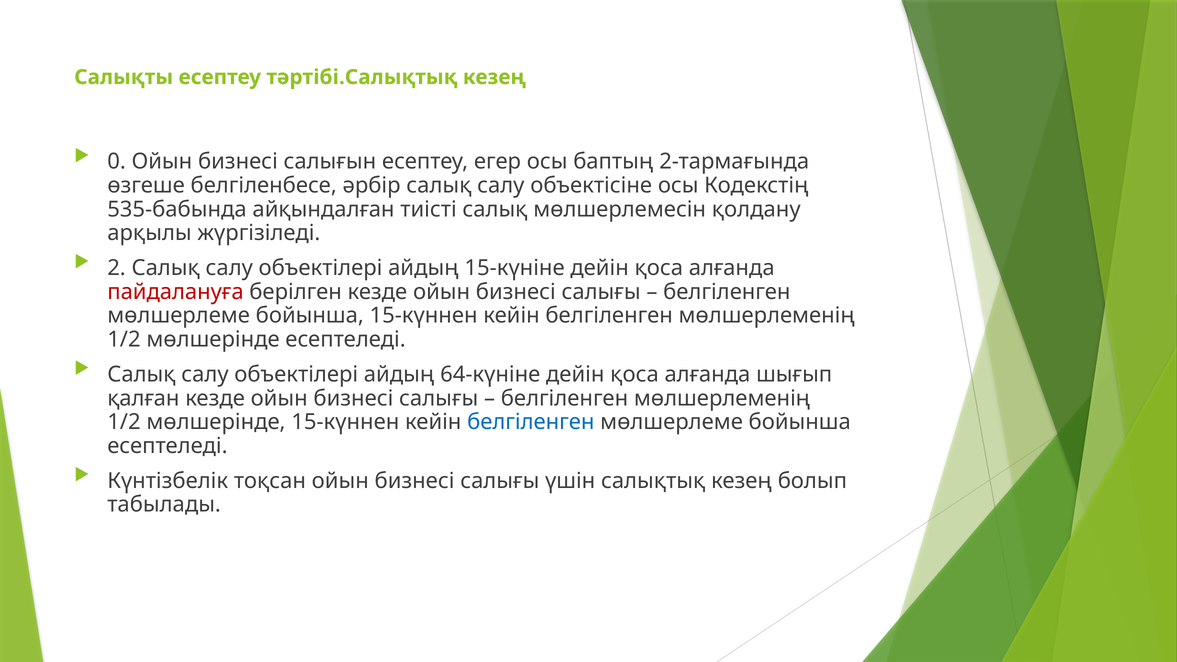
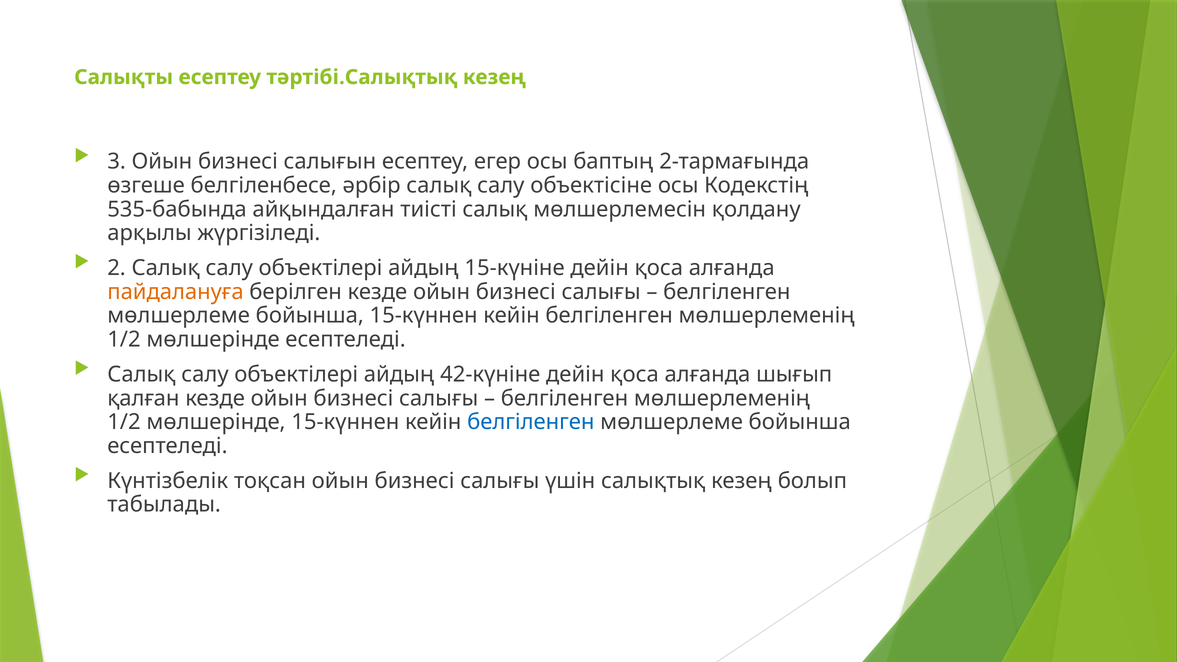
0: 0 -> 3
пайдалануға colour: red -> orange
64-күніне: 64-күніне -> 42-күніне
